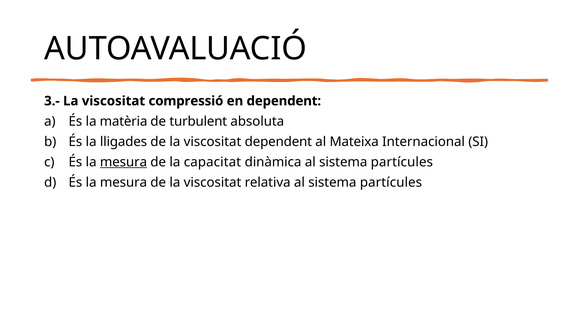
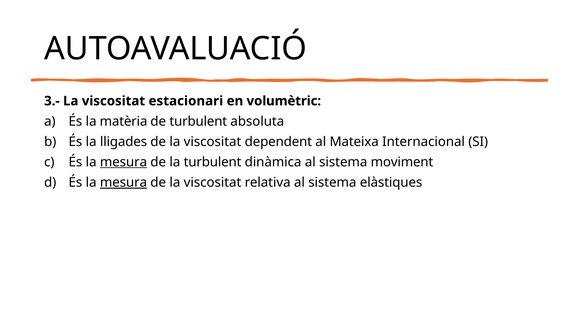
compressió: compressió -> estacionari
en dependent: dependent -> volumètric
la capacitat: capacitat -> turbulent
dinàmica al sistema partícules: partícules -> moviment
mesura at (123, 182) underline: none -> present
relativa al sistema partícules: partícules -> elàstiques
